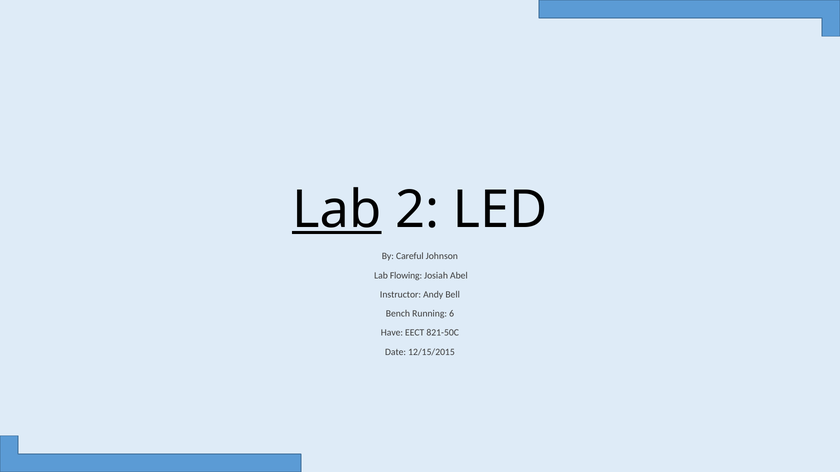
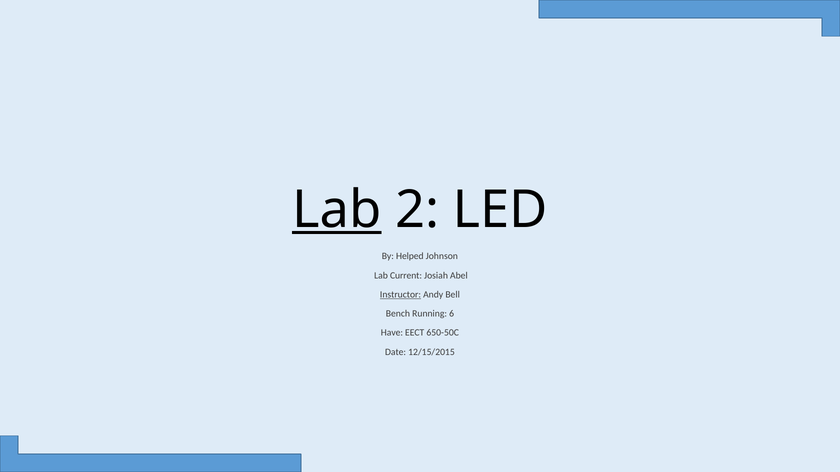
Careful: Careful -> Helped
Flowing: Flowing -> Current
Instructor underline: none -> present
821-50C: 821-50C -> 650-50C
